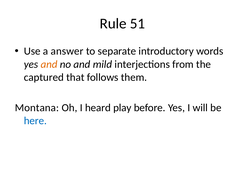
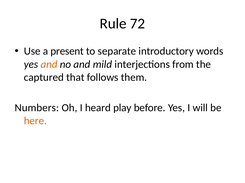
51: 51 -> 72
answer: answer -> present
Montana: Montana -> Numbers
here colour: blue -> orange
